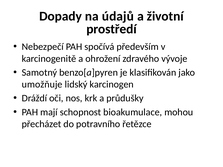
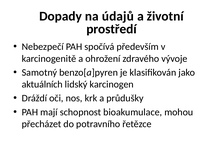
umožňuje: umožňuje -> aktuálních
